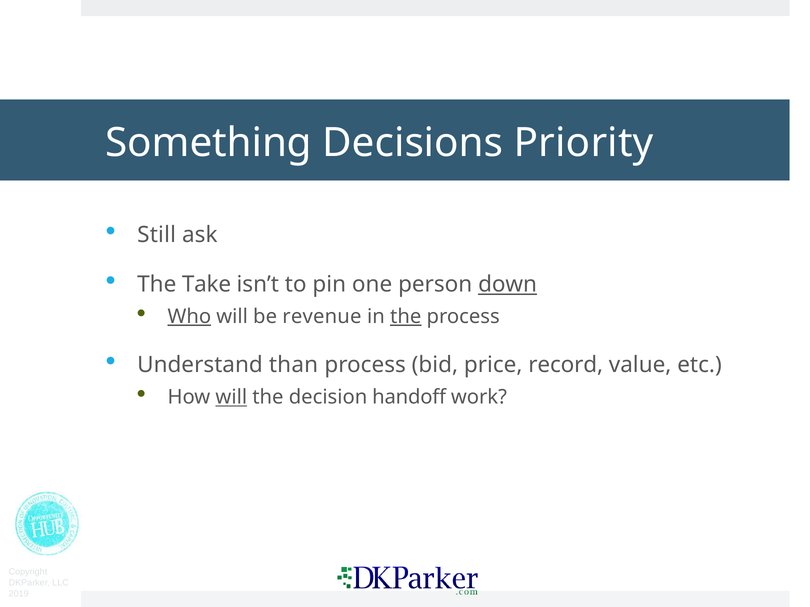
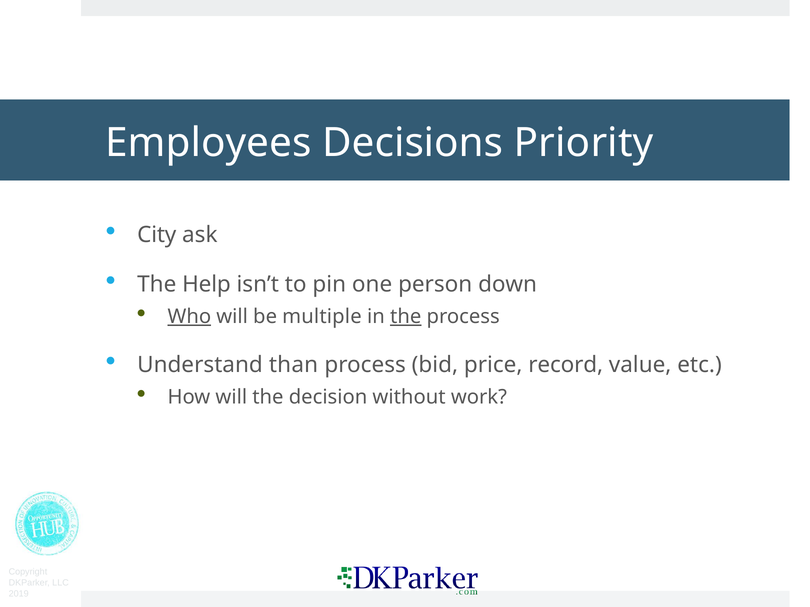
Something: Something -> Employees
Still: Still -> City
Take: Take -> Help
down underline: present -> none
revenue: revenue -> multiple
will at (231, 397) underline: present -> none
handoff: handoff -> without
